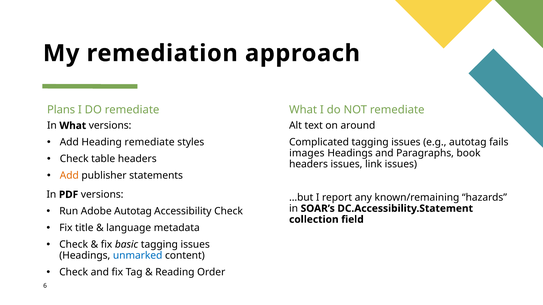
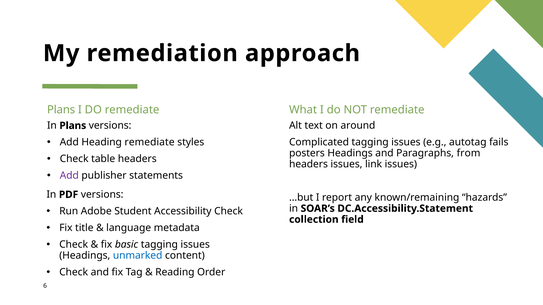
In What: What -> Plans
images: images -> posters
book: book -> from
Add at (69, 176) colour: orange -> purple
Adobe Autotag: Autotag -> Student
